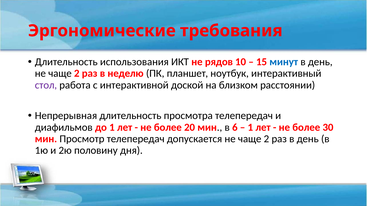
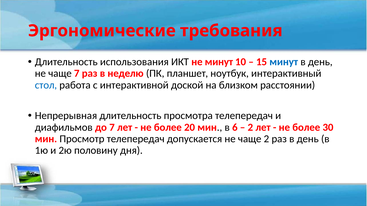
не рядов: рядов -> минут
2 at (77, 74): 2 -> 7
стол colour: purple -> blue
до 1: 1 -> 7
1 at (250, 128): 1 -> 2
